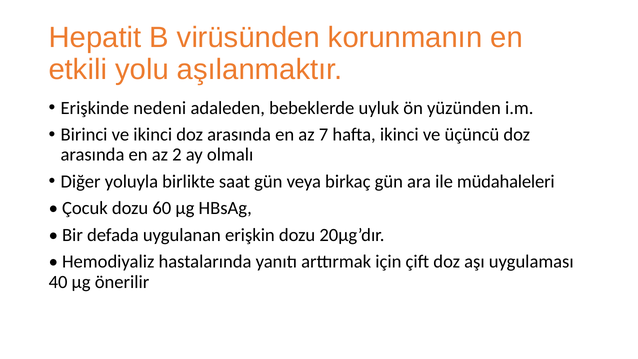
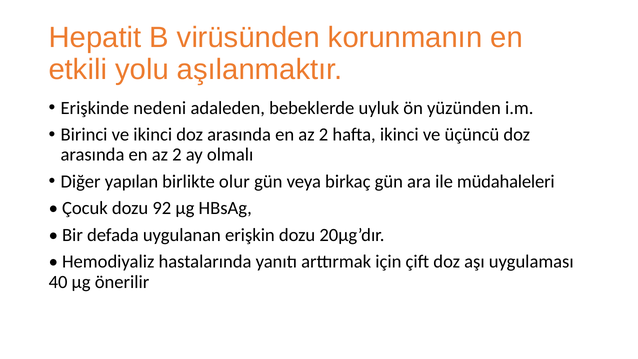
7 at (324, 135): 7 -> 2
yoluyla: yoluyla -> yapılan
saat: saat -> olur
60: 60 -> 92
